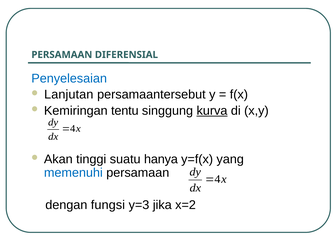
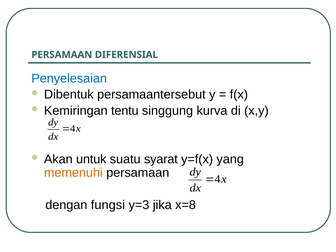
Lanjutan: Lanjutan -> Dibentuk
kurva underline: present -> none
tinggi: tinggi -> untuk
hanya: hanya -> syarat
memenuhi colour: blue -> orange
x=2: x=2 -> x=8
